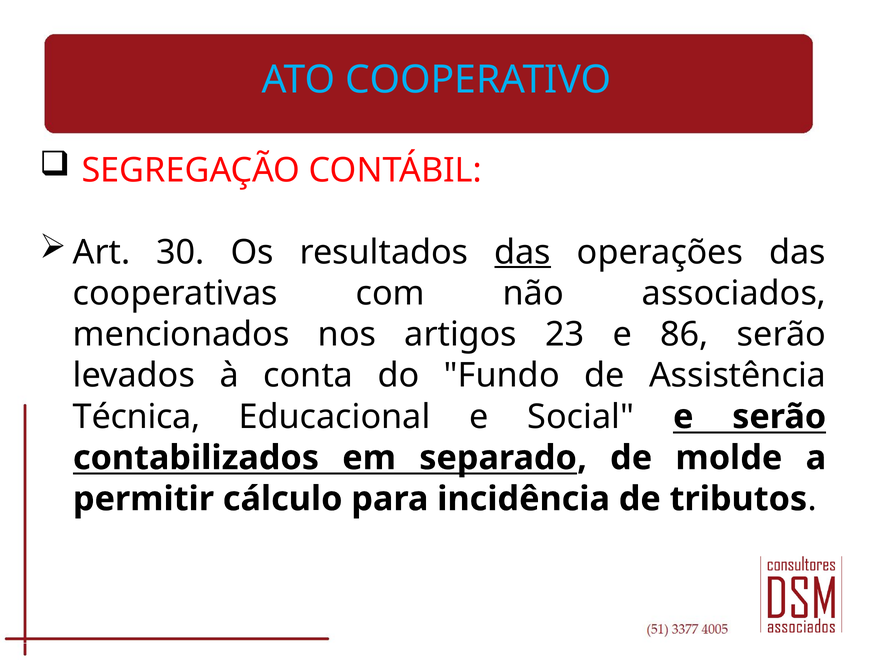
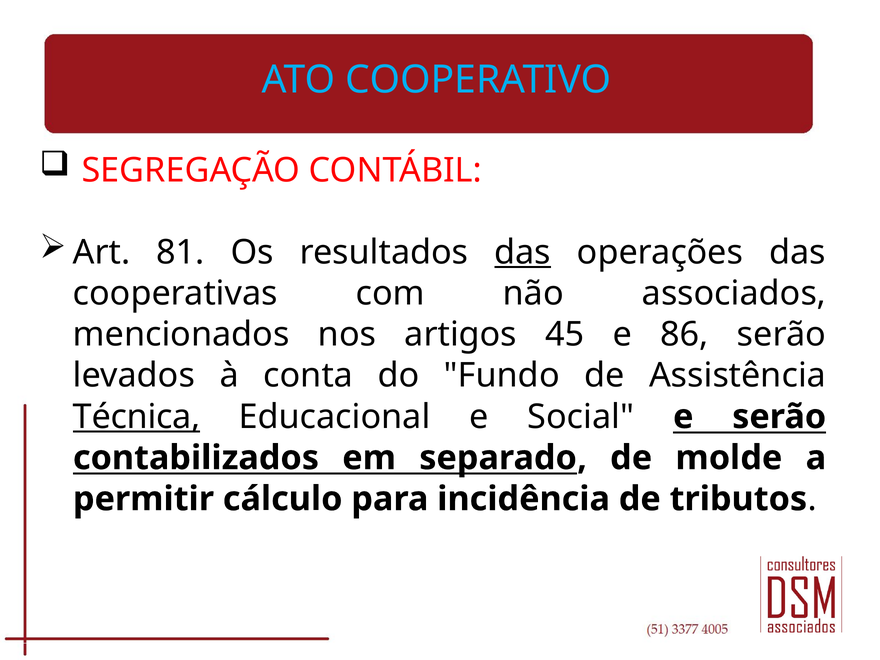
30: 30 -> 81
23: 23 -> 45
Técnica underline: none -> present
